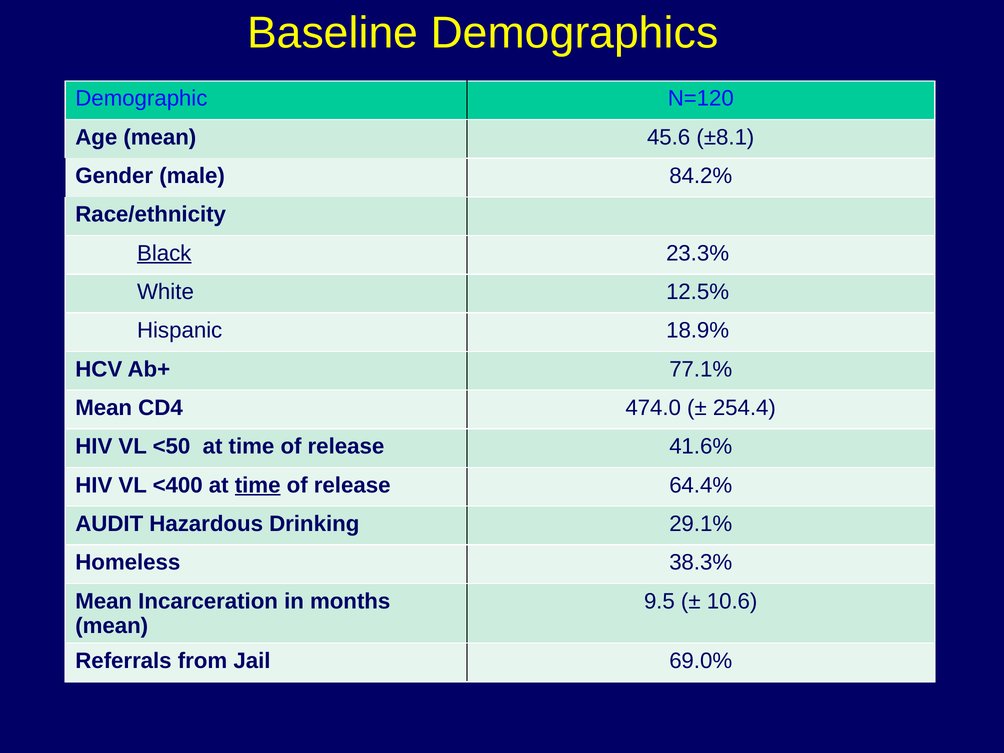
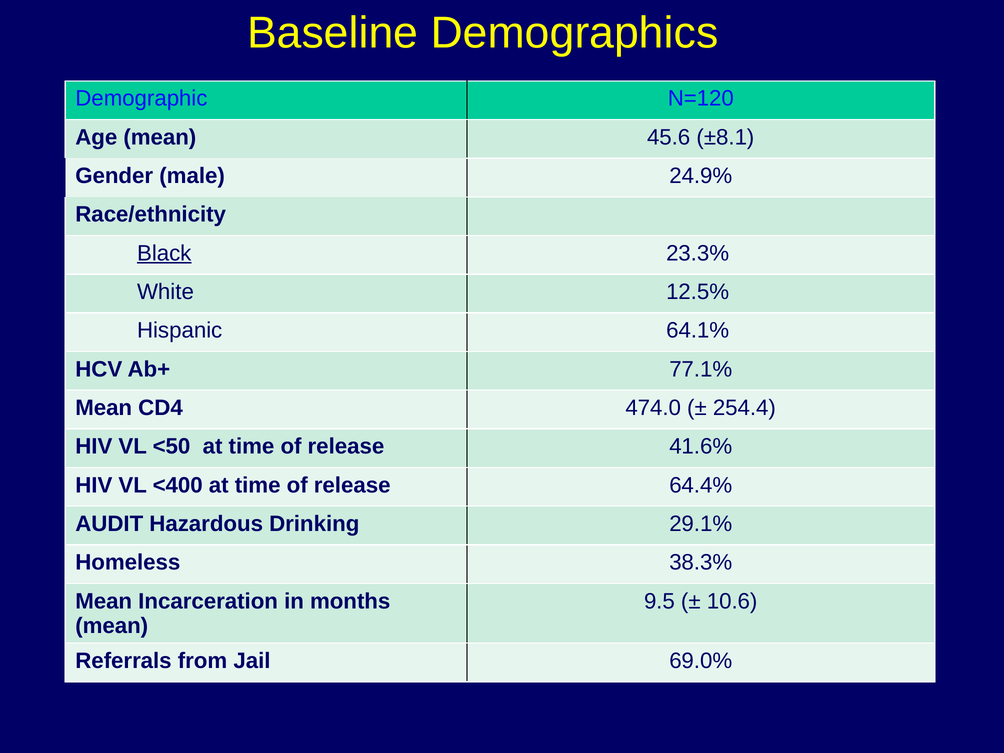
84.2%: 84.2% -> 24.9%
18.9%: 18.9% -> 64.1%
time at (258, 485) underline: present -> none
